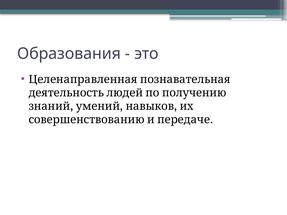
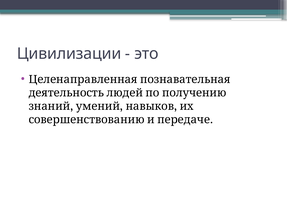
Образования: Образования -> Цивилизации
